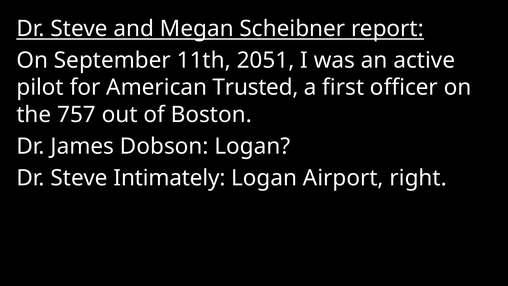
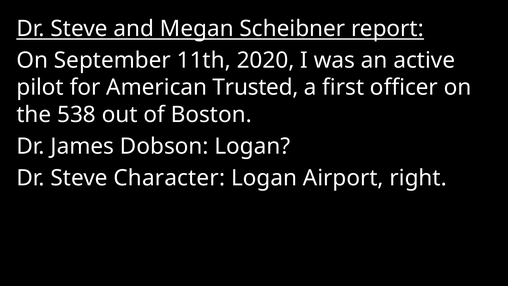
2051: 2051 -> 2020
757: 757 -> 538
Intimately: Intimately -> Character
